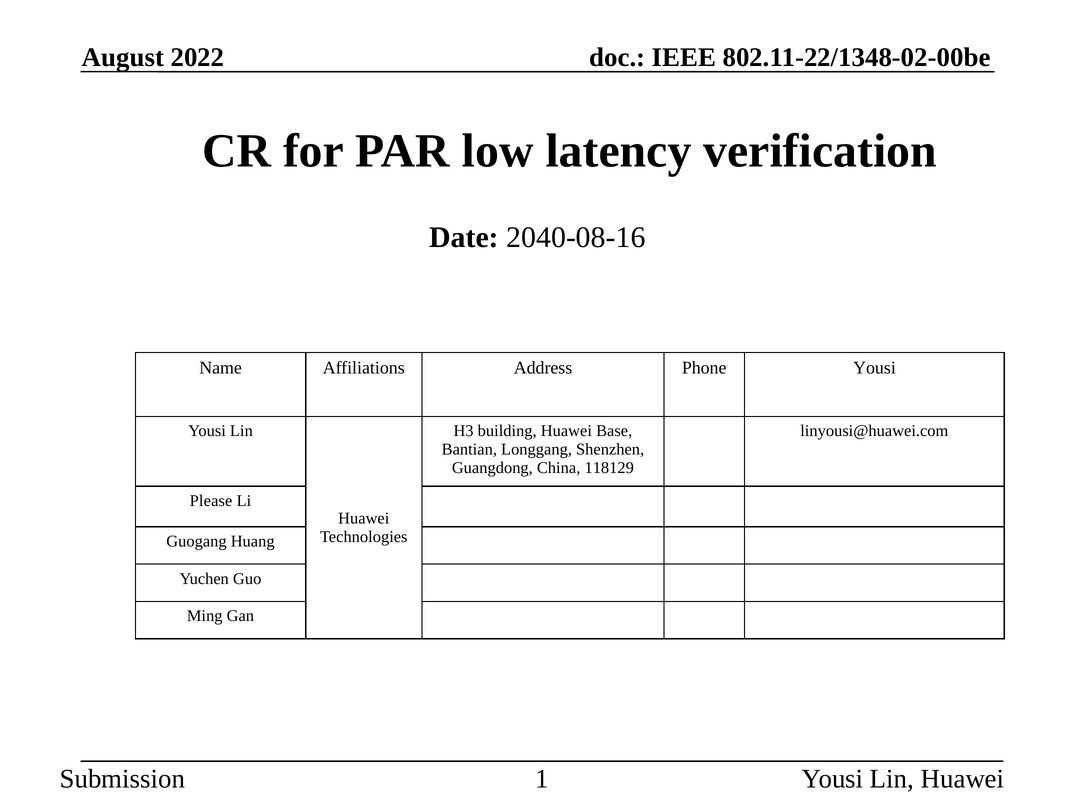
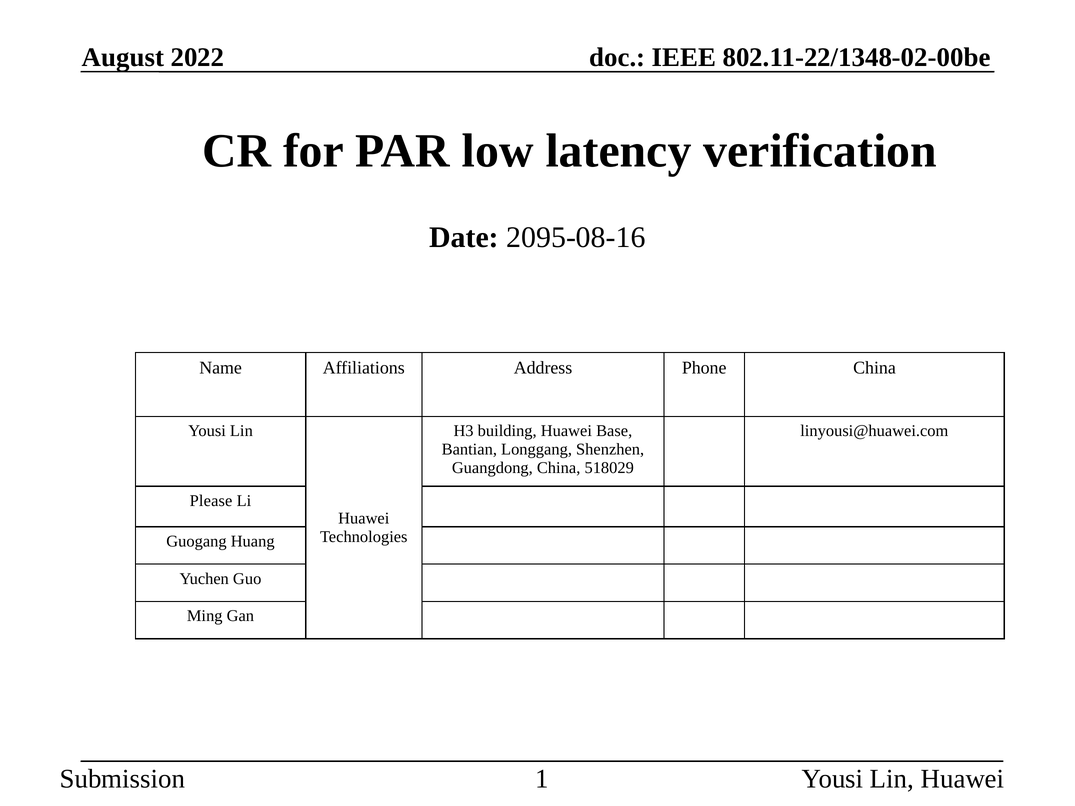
2040-08-16: 2040-08-16 -> 2095-08-16
Phone Yousi: Yousi -> China
118129: 118129 -> 518029
